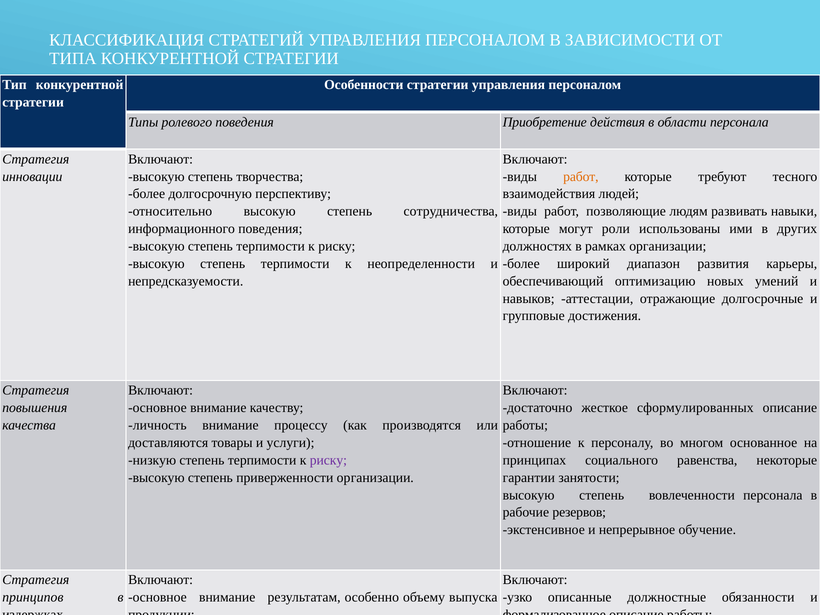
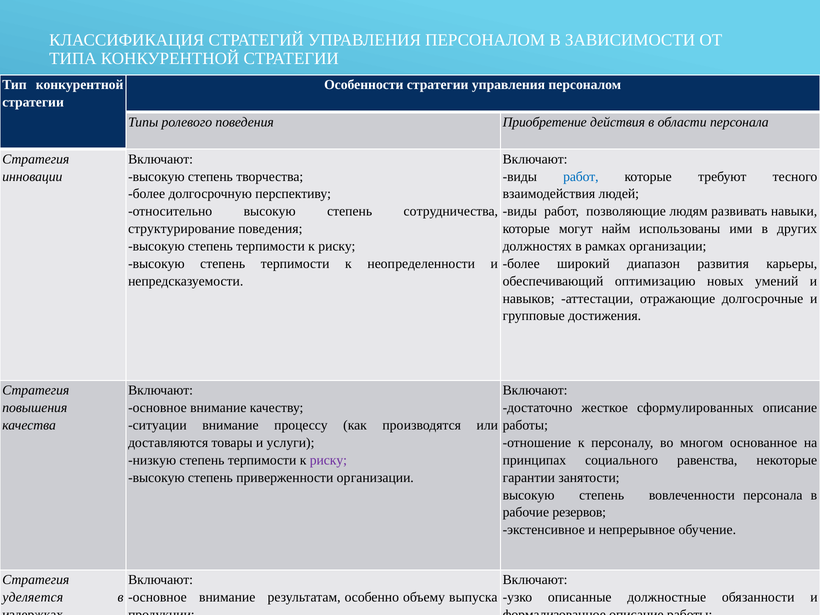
работ at (581, 177) colour: orange -> blue
информационного: информационного -> структурирование
роли: роли -> найм
личность: личность -> ситуации
принципов: принципов -> уделяется
